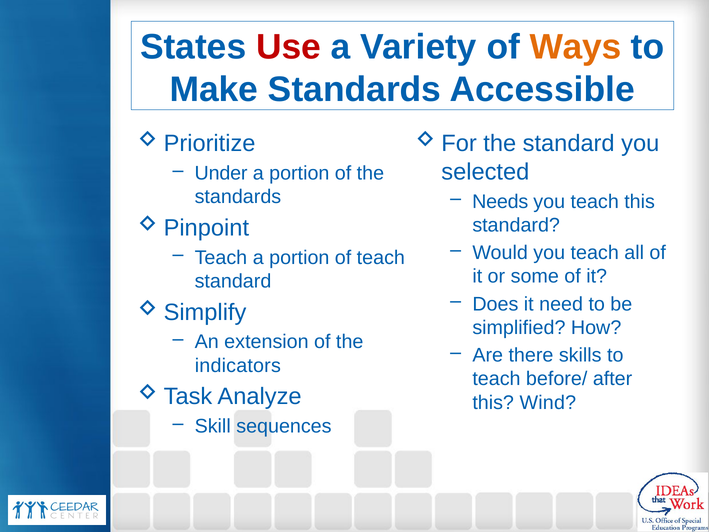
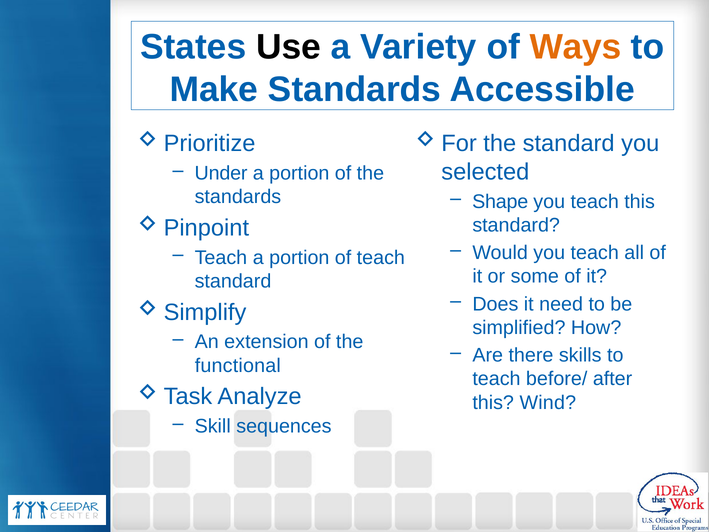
Use colour: red -> black
Needs: Needs -> Shape
indicators: indicators -> functional
